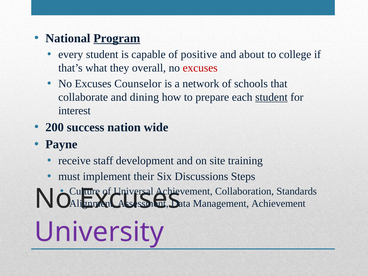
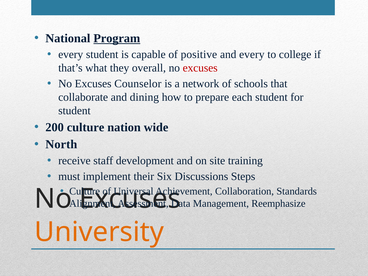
and about: about -> every
student at (271, 97) underline: present -> none
interest at (74, 111): interest -> student
200 success: success -> culture
Payne: Payne -> North
Management Achievement: Achievement -> Reemphasize
University colour: purple -> orange
